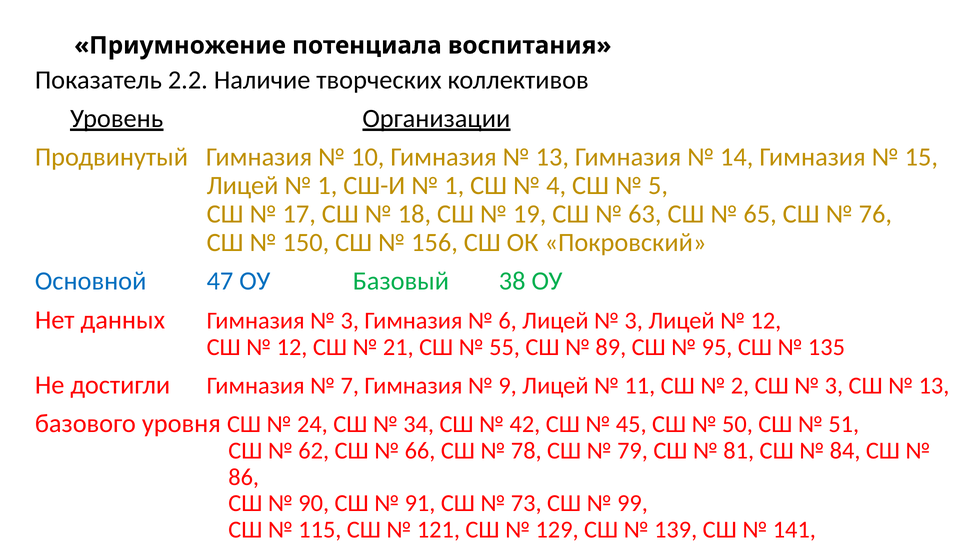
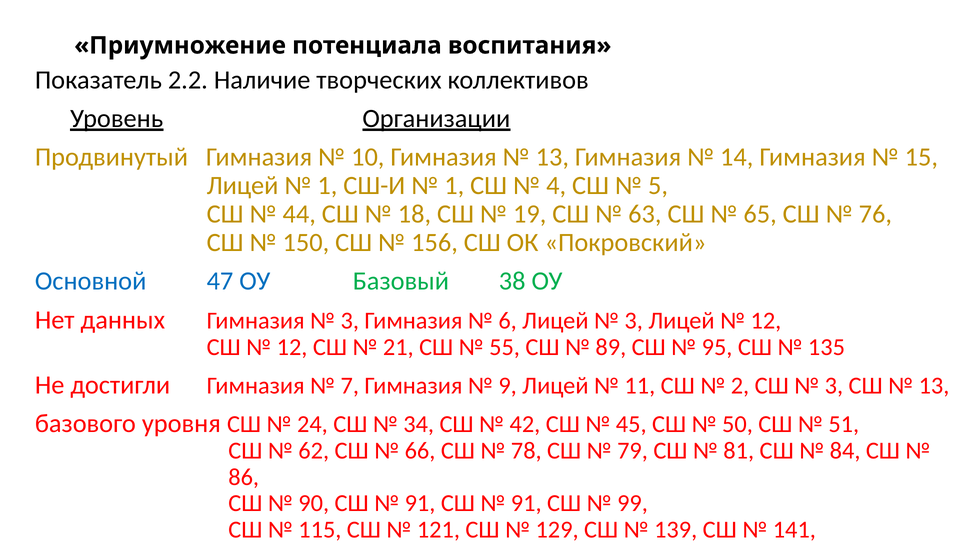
17: 17 -> 44
73 at (526, 503): 73 -> 91
